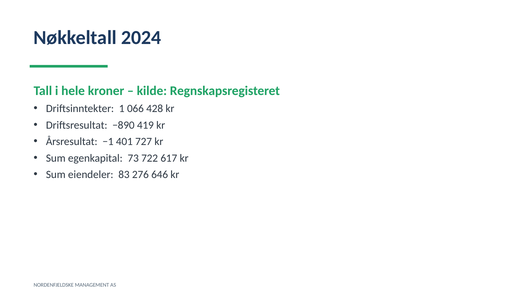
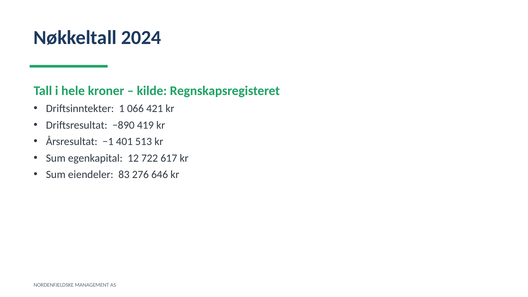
428: 428 -> 421
727: 727 -> 513
73: 73 -> 12
